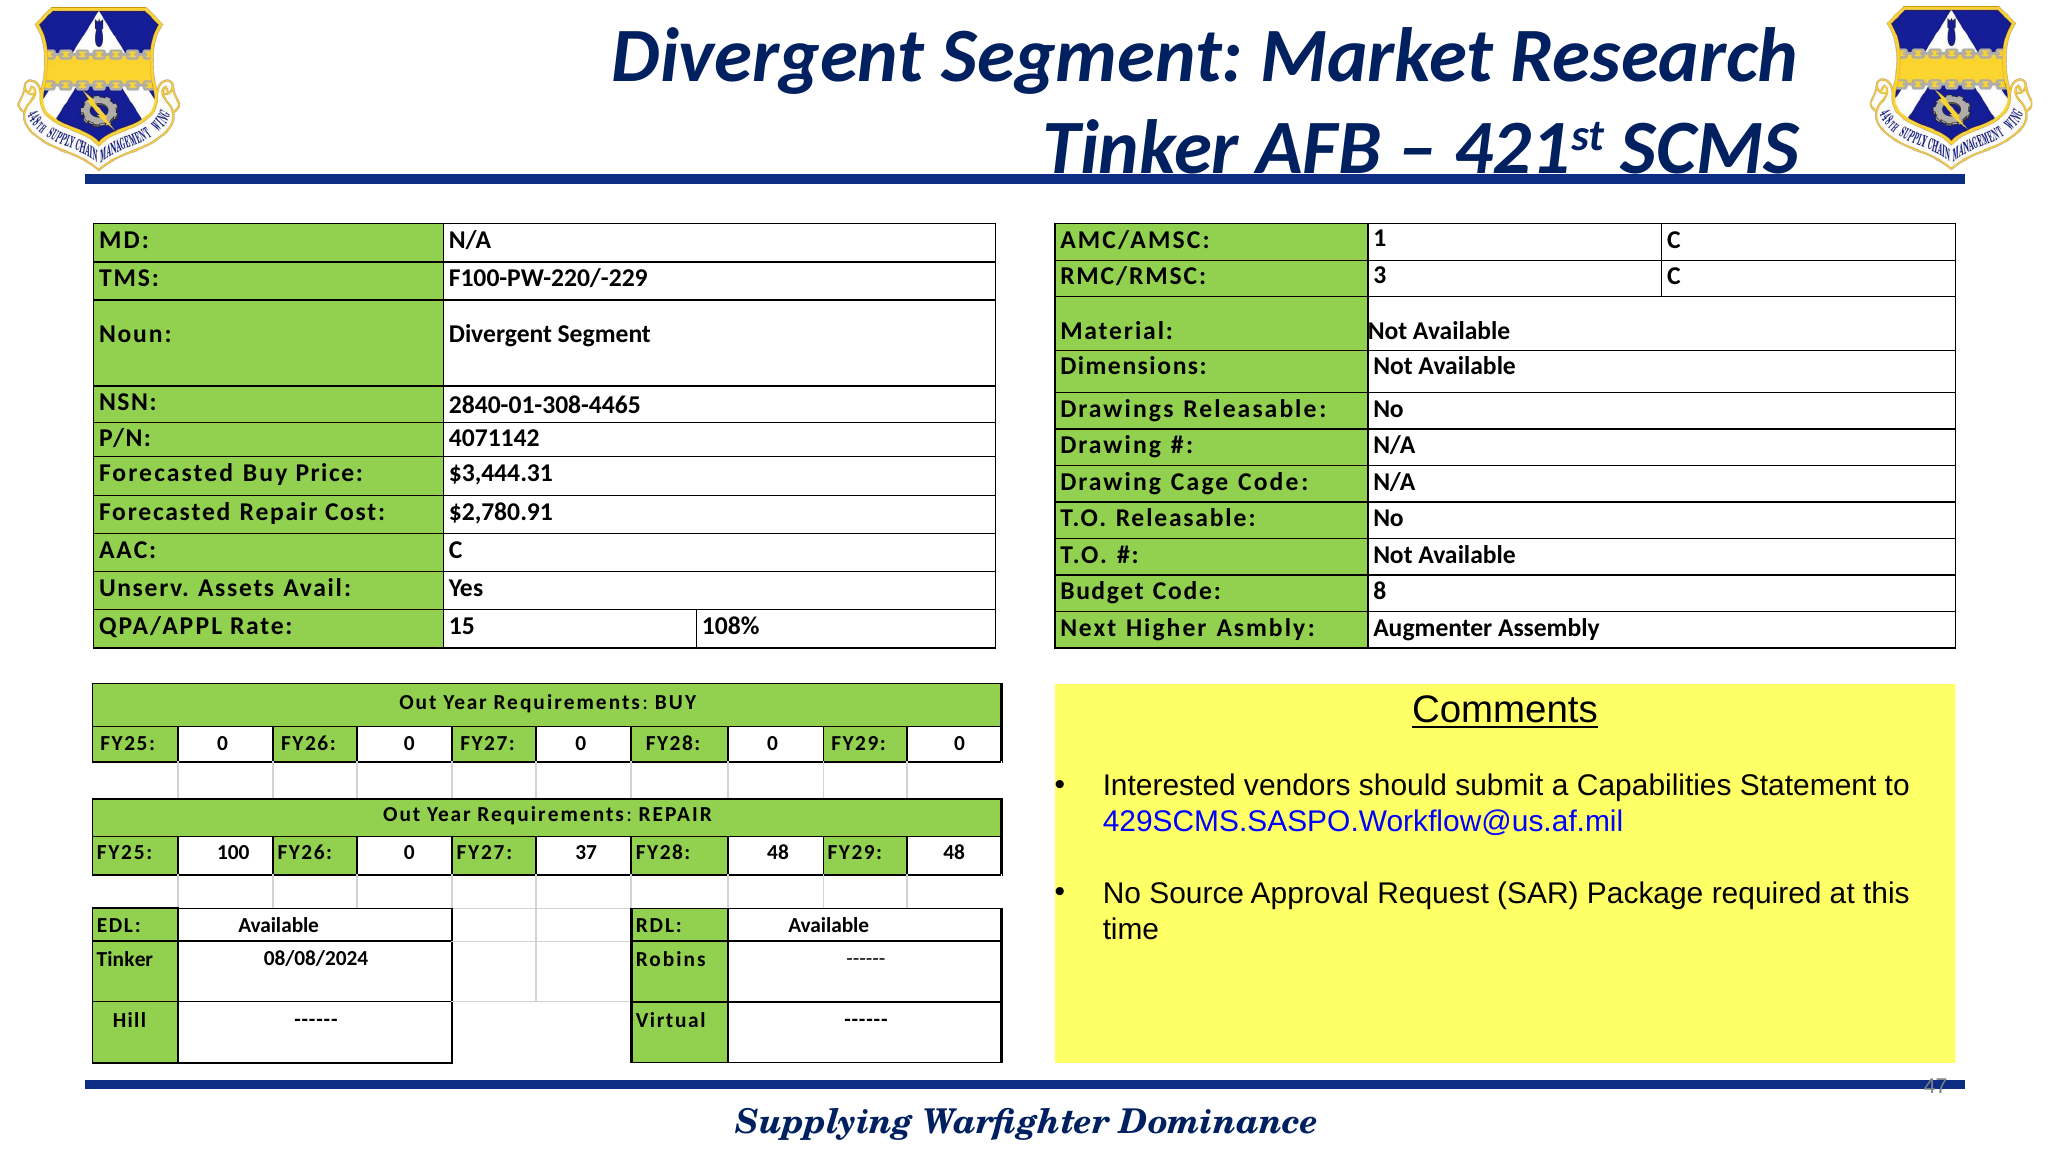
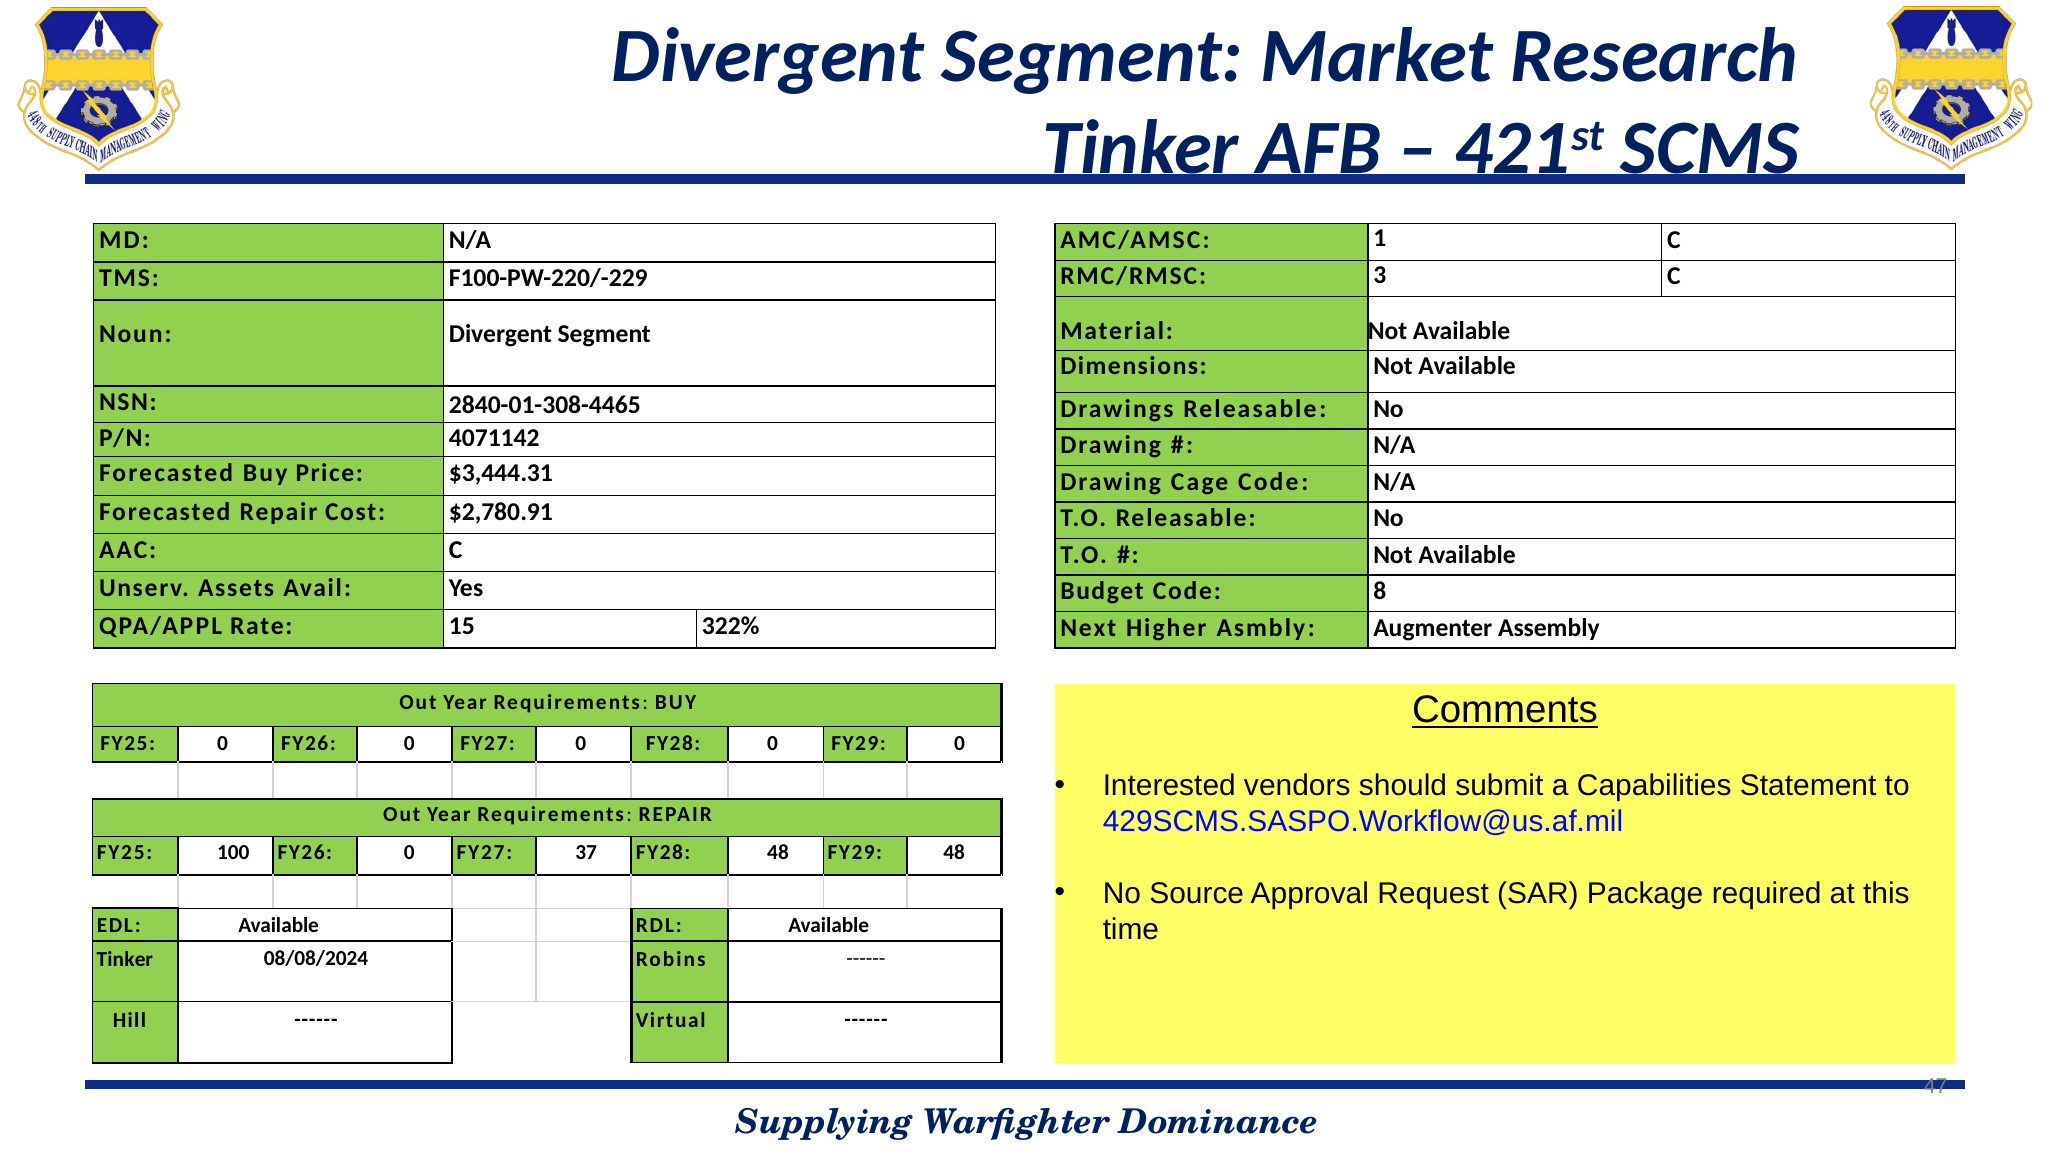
108%: 108% -> 322%
